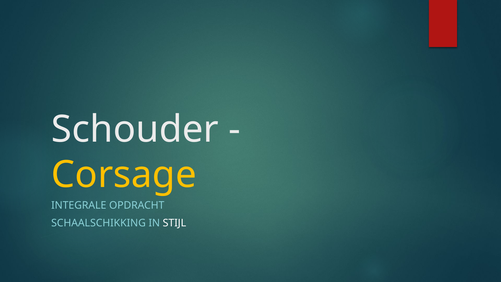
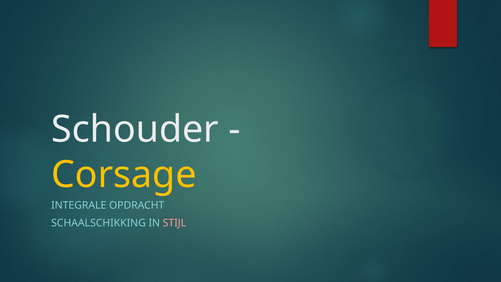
STIJL colour: white -> pink
